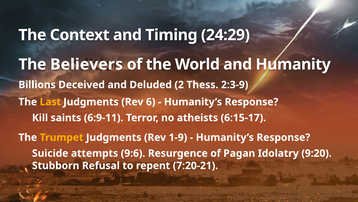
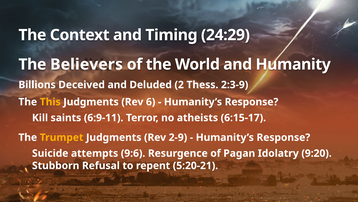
Last: Last -> This
1-9: 1-9 -> 2-9
7:20-21: 7:20-21 -> 5:20-21
